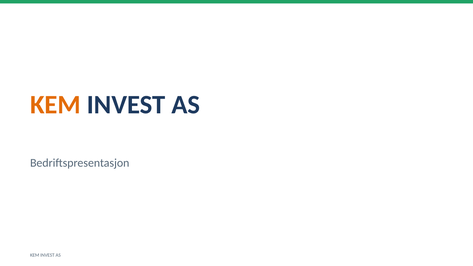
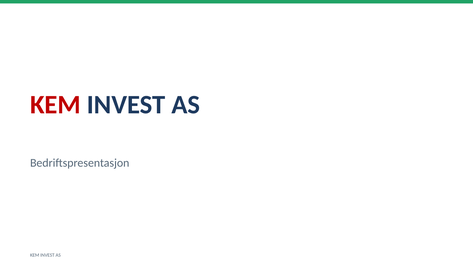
KEM at (55, 105) colour: orange -> red
